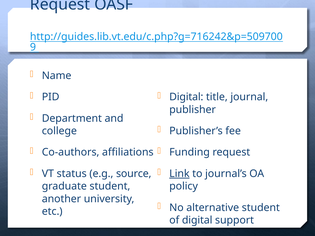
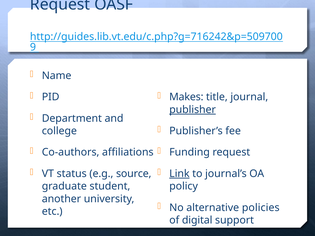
Digital at (186, 97): Digital -> Makes
publisher underline: none -> present
alternative student: student -> policies
